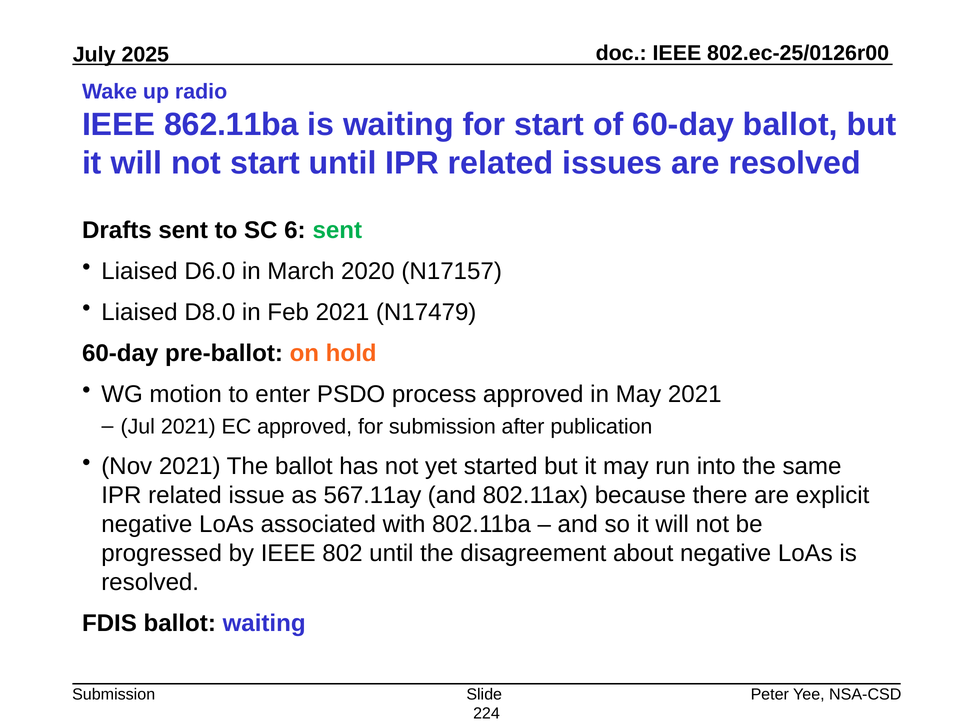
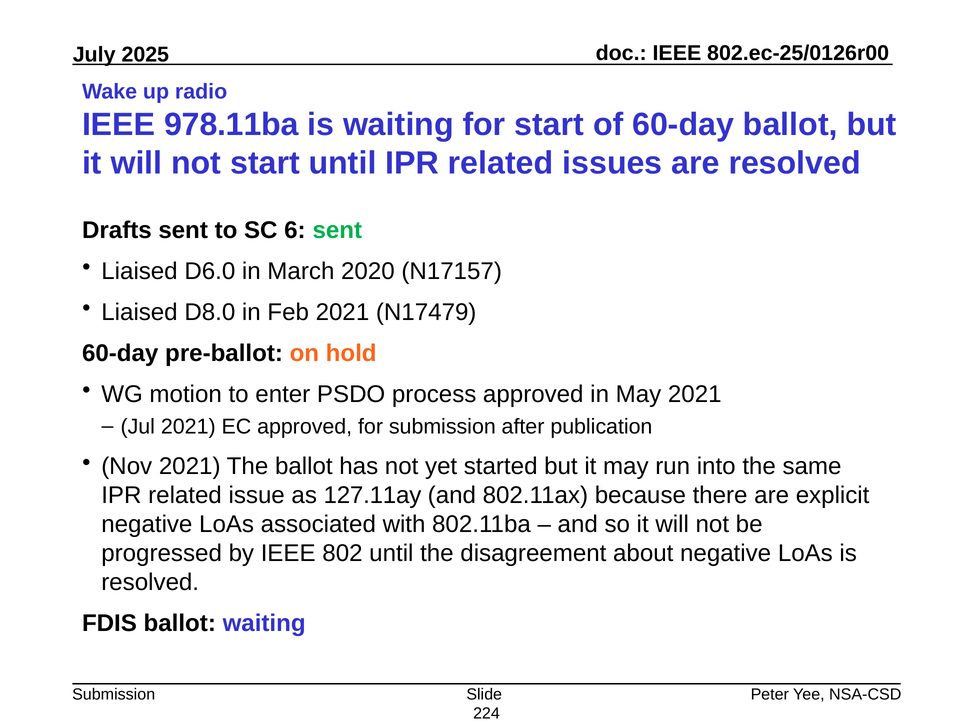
862.11ba: 862.11ba -> 978.11ba
567.11ay: 567.11ay -> 127.11ay
